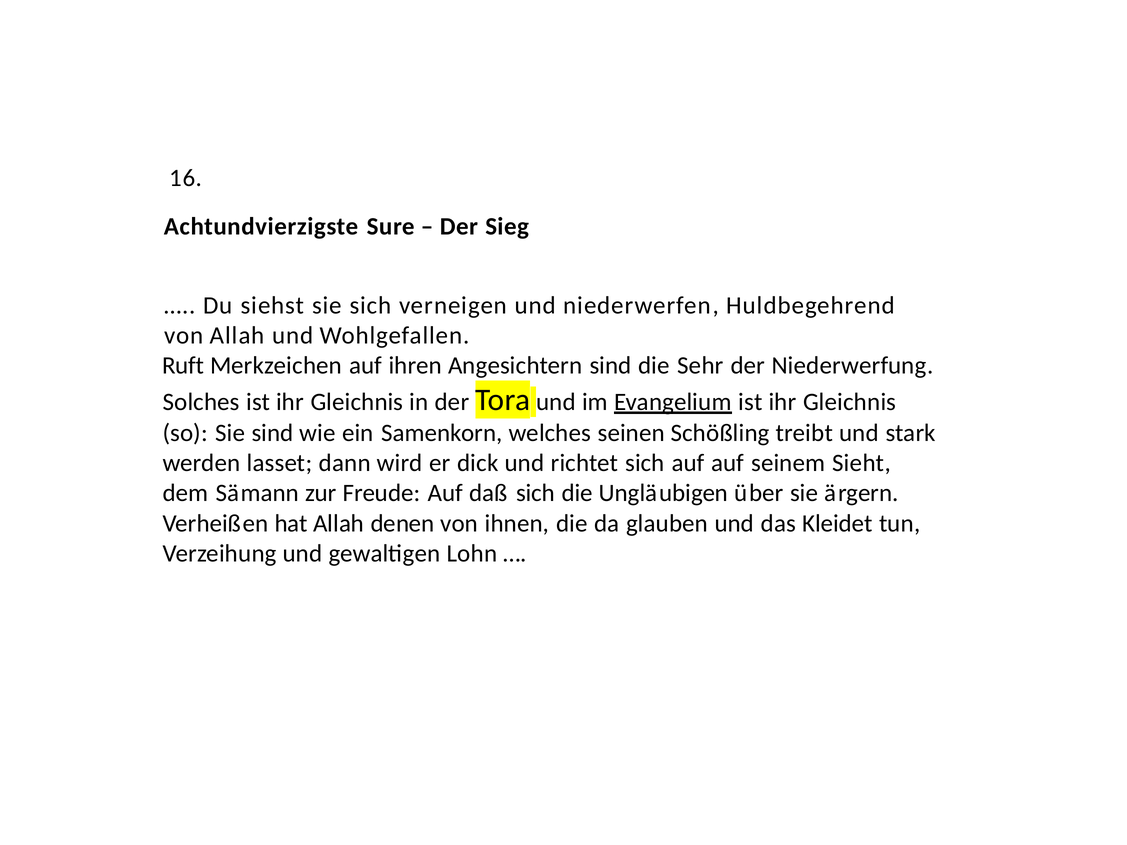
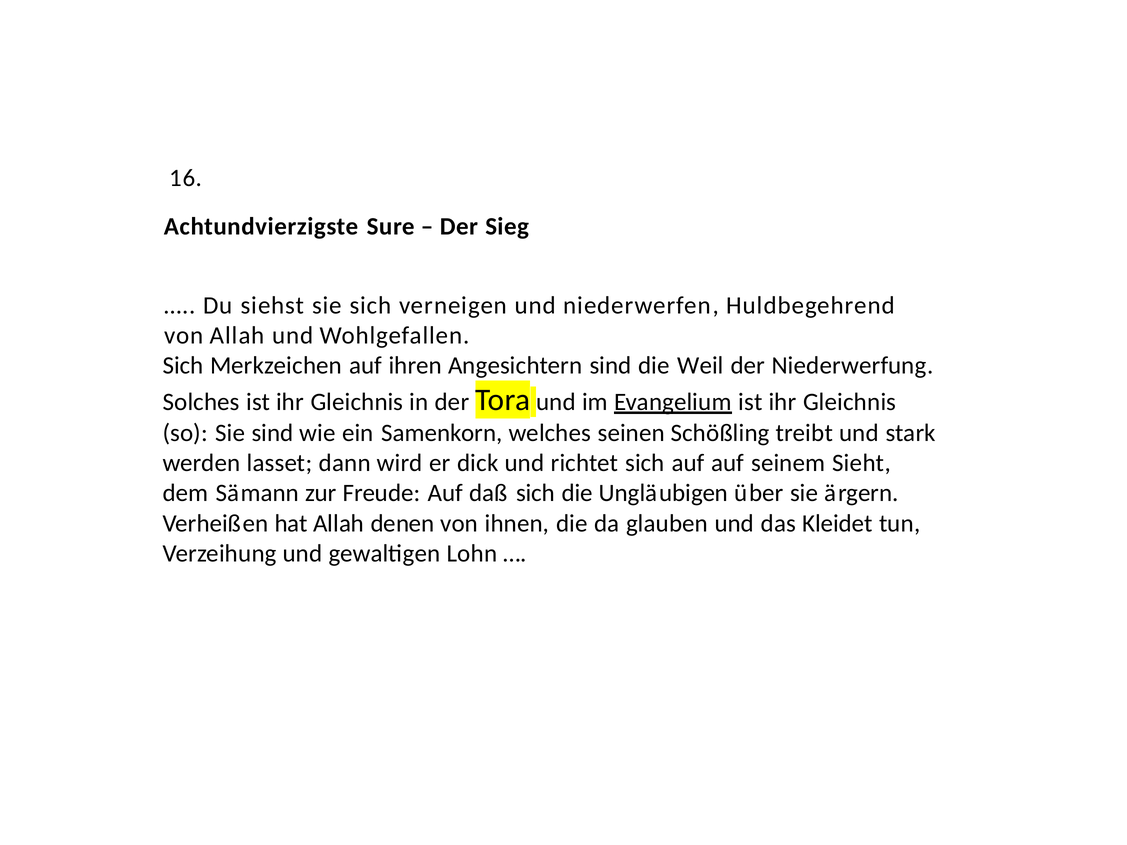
Ruft at (183, 366): Ruft -> Sich
Sehr: Sehr -> Weil
